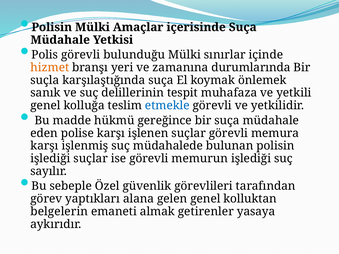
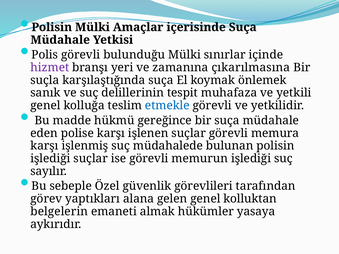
hizmet colour: orange -> purple
durumlarında: durumlarında -> çıkarılmasına
getirenler: getirenler -> hükümler
